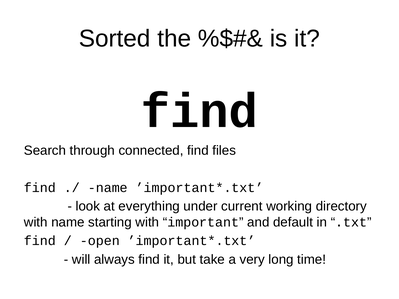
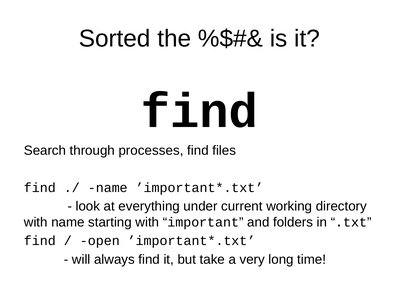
connected: connected -> processes
default: default -> folders
